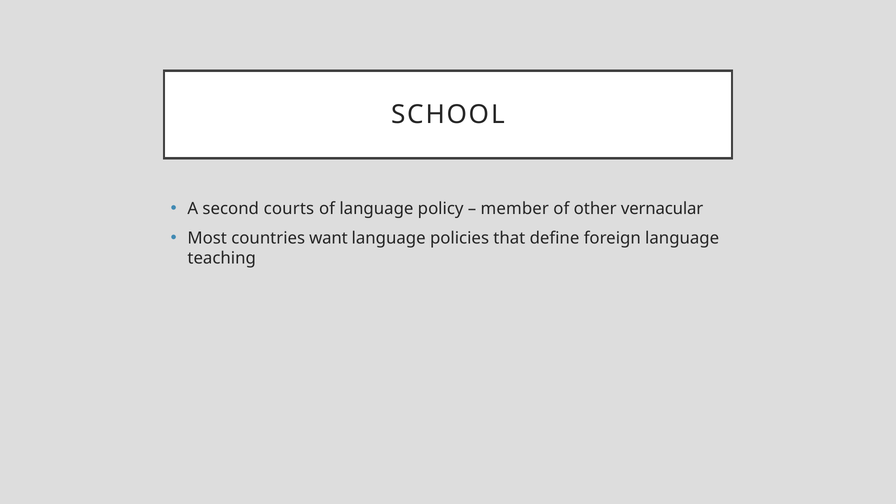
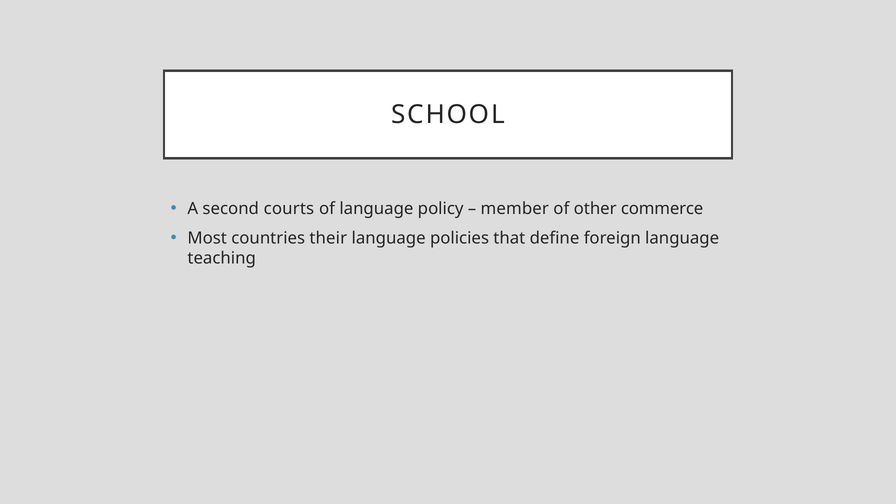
vernacular: vernacular -> commerce
want: want -> their
